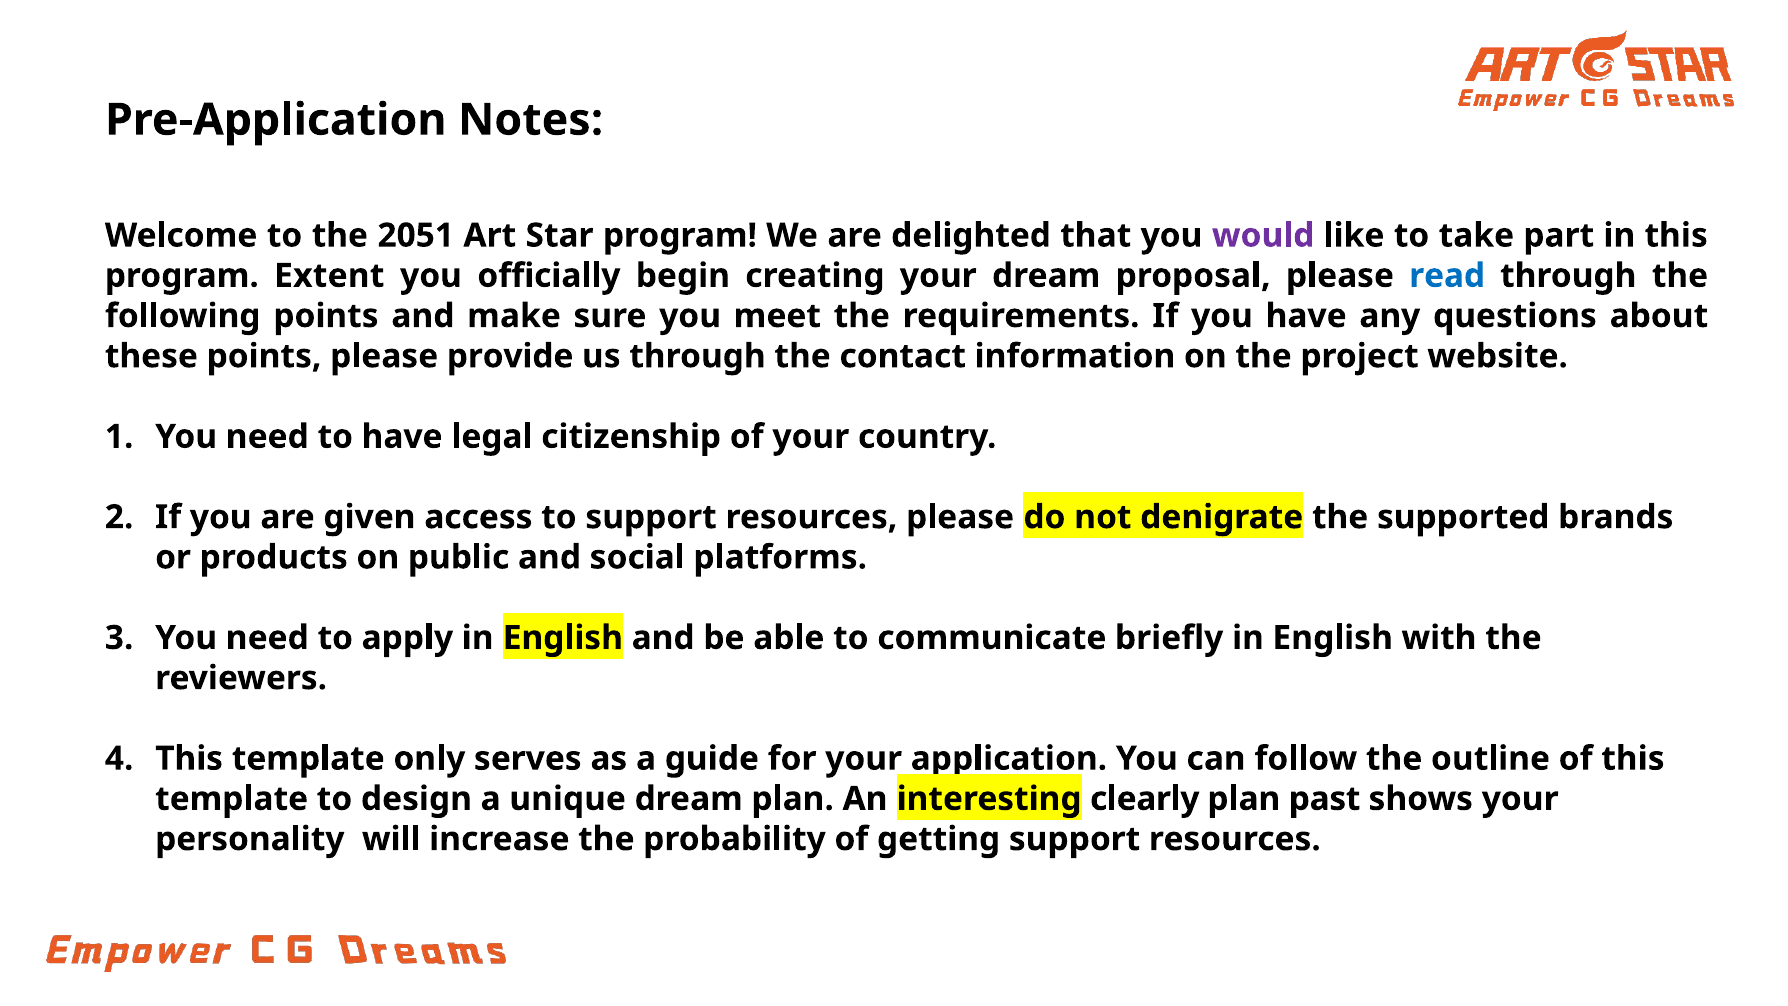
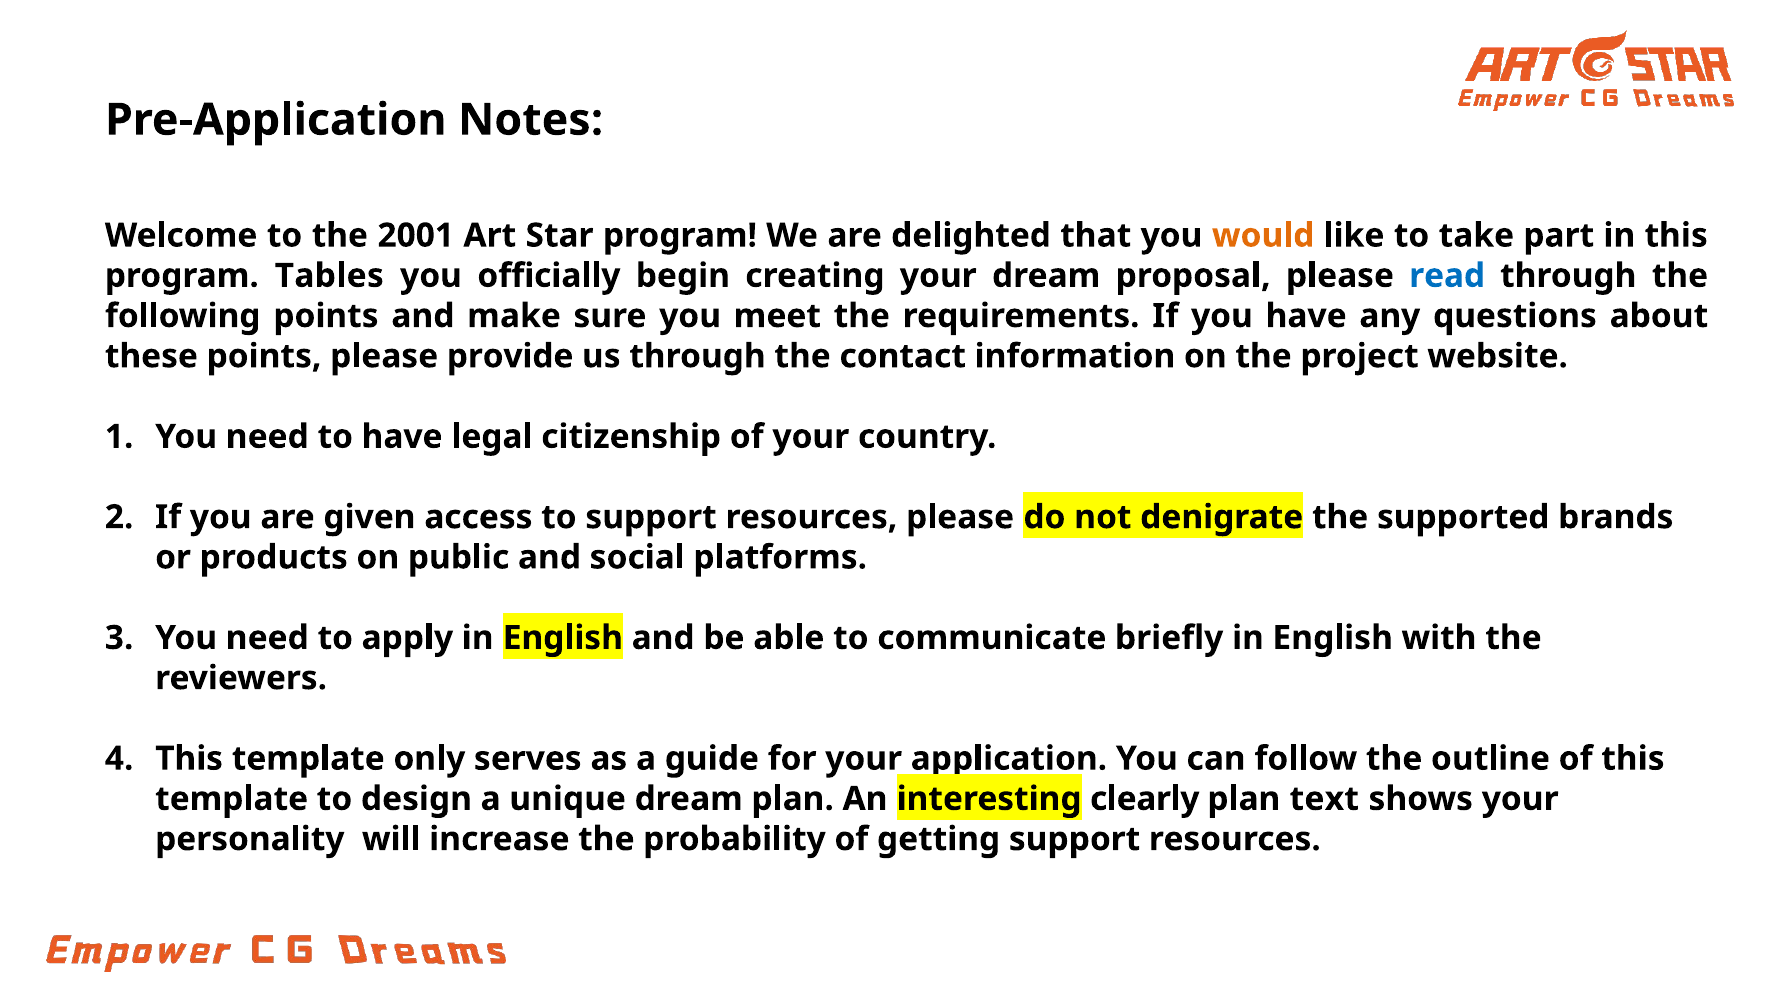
2051: 2051 -> 2001
would colour: purple -> orange
Extent: Extent -> Tables
past: past -> text
